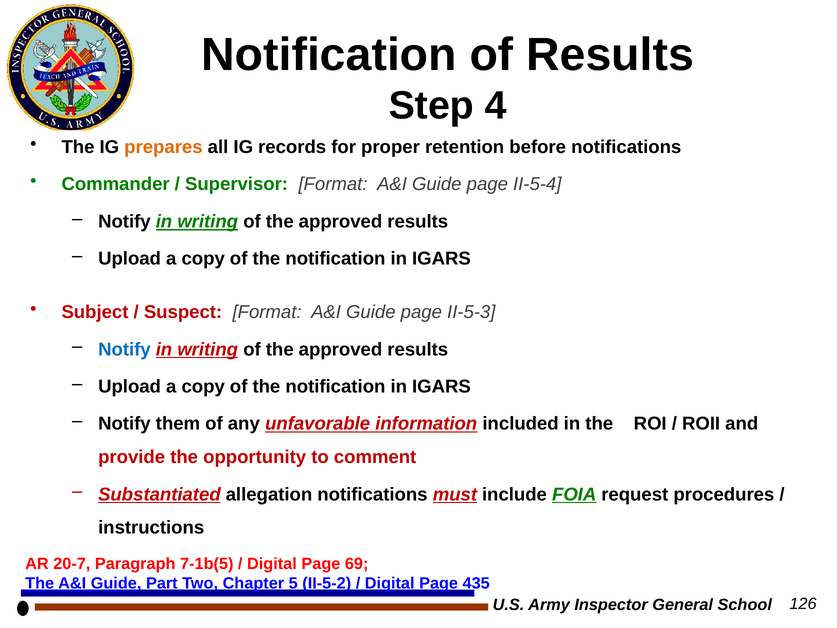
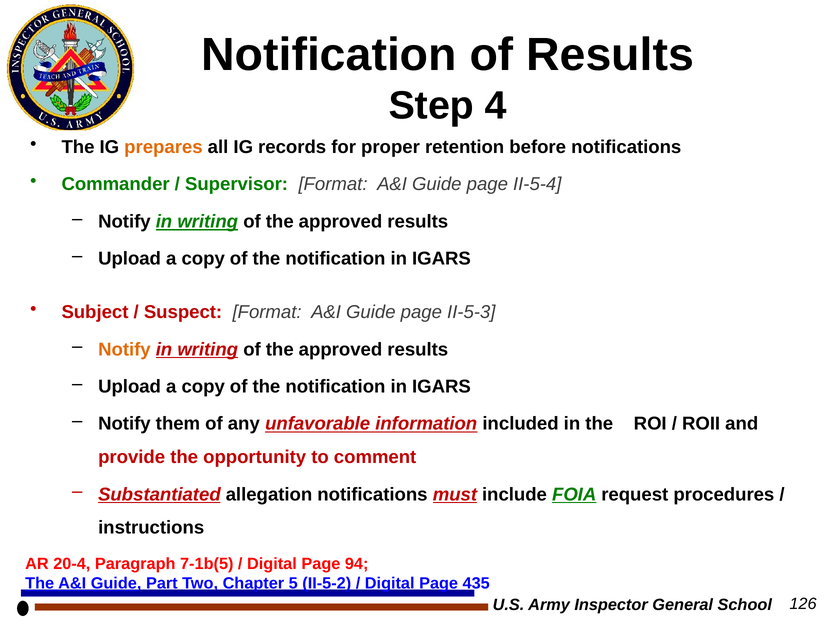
Notify at (124, 349) colour: blue -> orange
20-7: 20-7 -> 20-4
69: 69 -> 94
